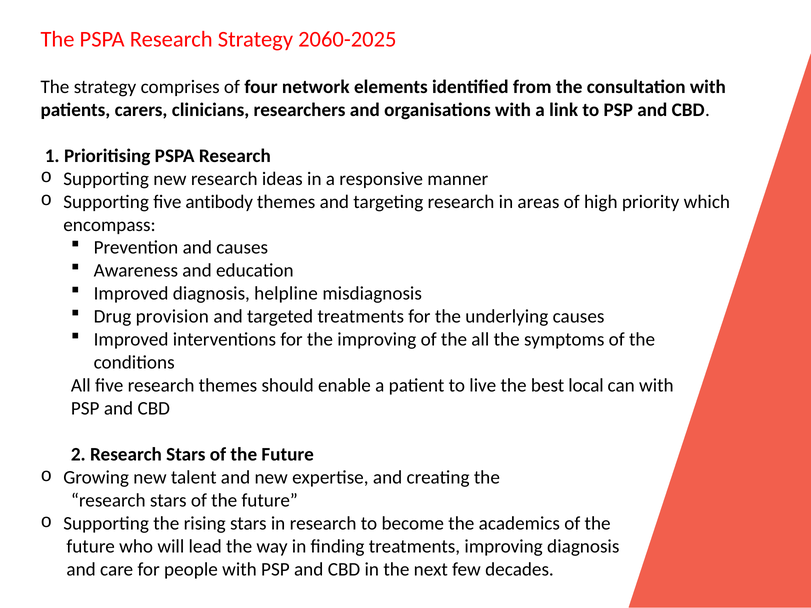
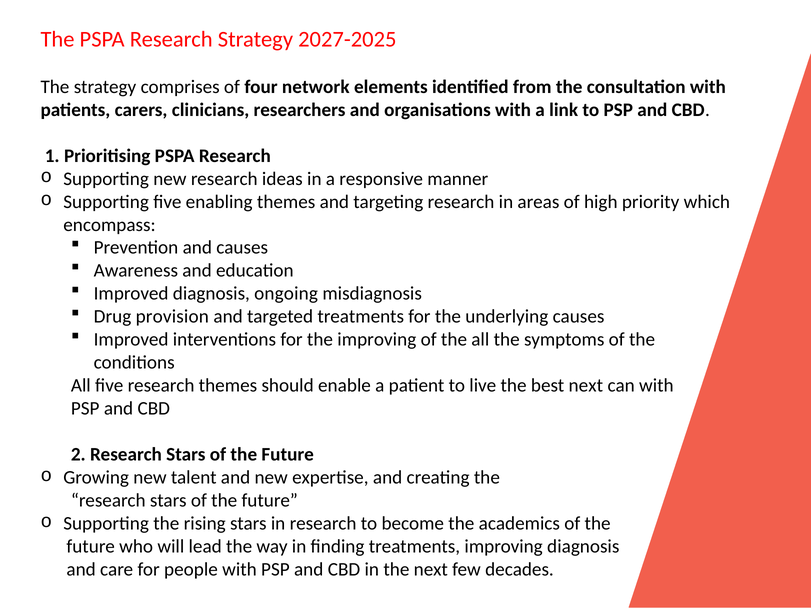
2060-2025: 2060-2025 -> 2027-2025
antibody: antibody -> enabling
helpline: helpline -> ongoing
best local: local -> next
